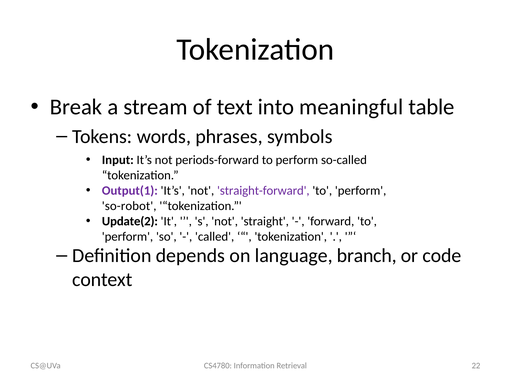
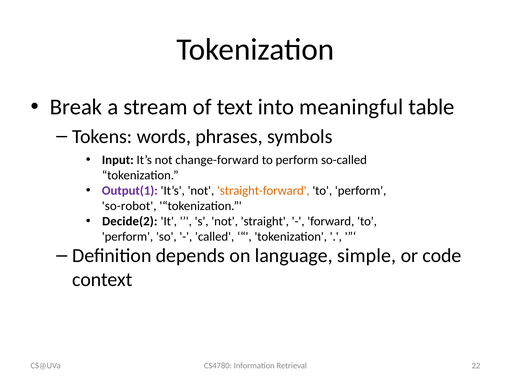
periods-forward: periods-forward -> change-forward
straight-forward colour: purple -> orange
Update(2: Update(2 -> Decide(2
branch: branch -> simple
